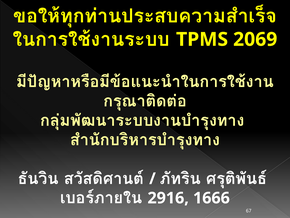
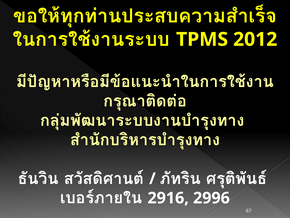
2069: 2069 -> 2012
1666: 1666 -> 2996
